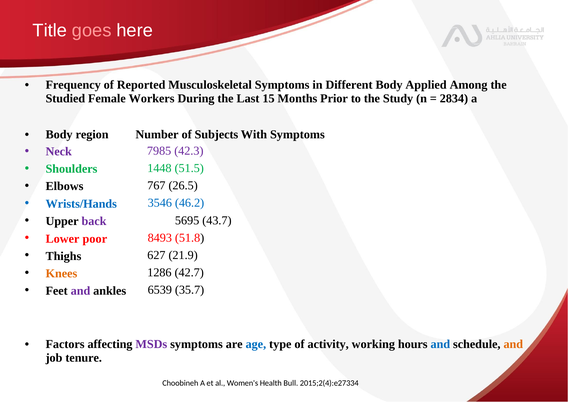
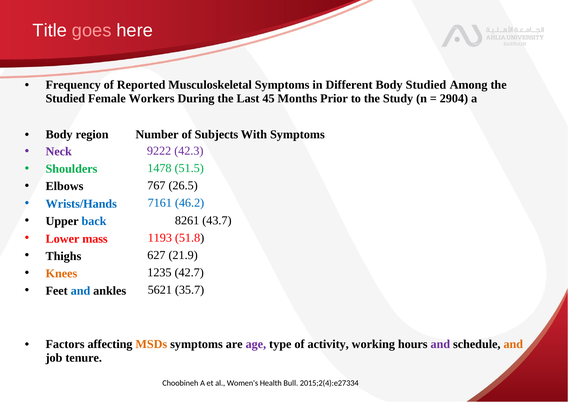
Body Applied: Applied -> Studied
15: 15 -> 45
2834: 2834 -> 2904
7985: 7985 -> 9222
1448: 1448 -> 1478
3546: 3546 -> 7161
5695: 5695 -> 8261
back colour: purple -> blue
8493: 8493 -> 1193
poor: poor -> mass
1286: 1286 -> 1235
6539: 6539 -> 5621
and at (80, 291) colour: purple -> blue
MSDs colour: purple -> orange
age colour: blue -> purple
and at (440, 344) colour: blue -> purple
